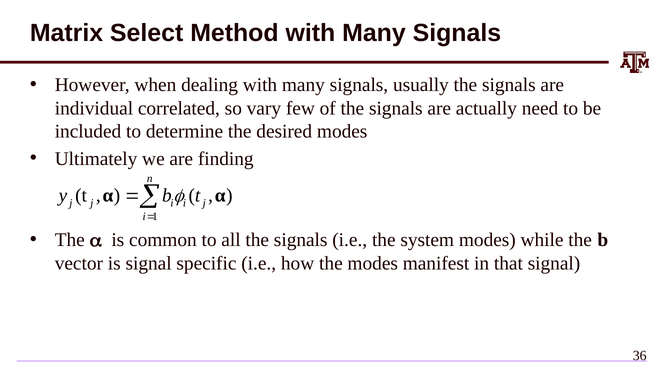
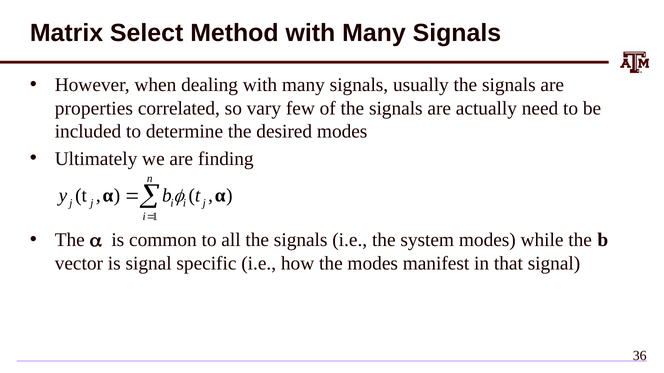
individual: individual -> properties
